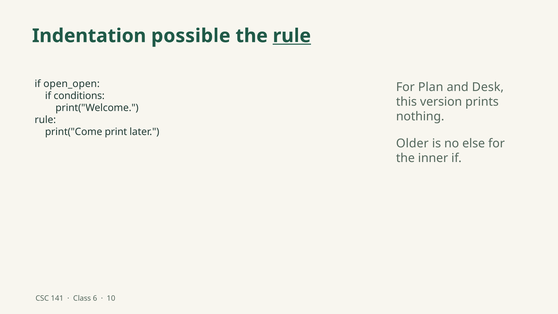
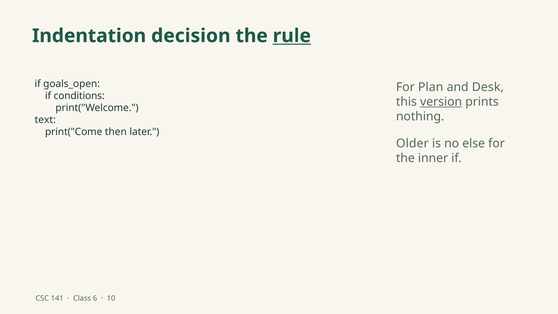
possible: possible -> decision
open_open: open_open -> goals_open
version underline: none -> present
rule at (45, 120): rule -> text
print: print -> then
